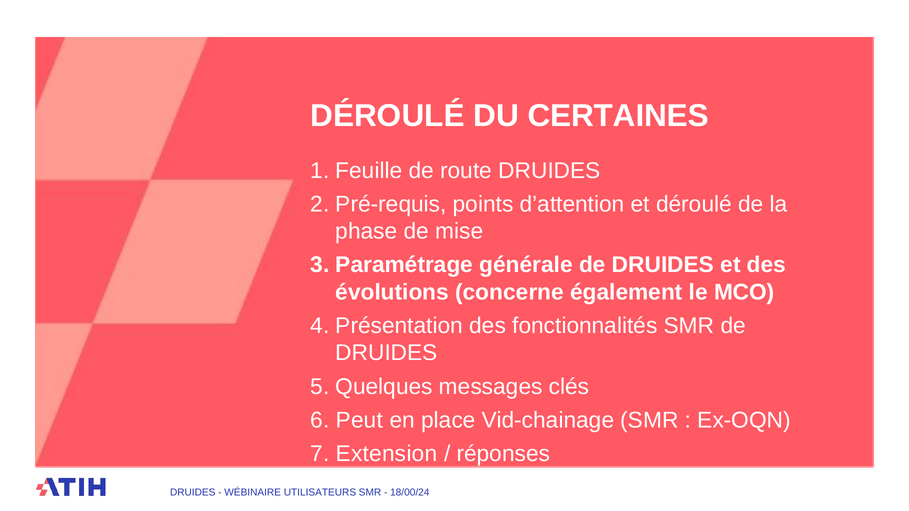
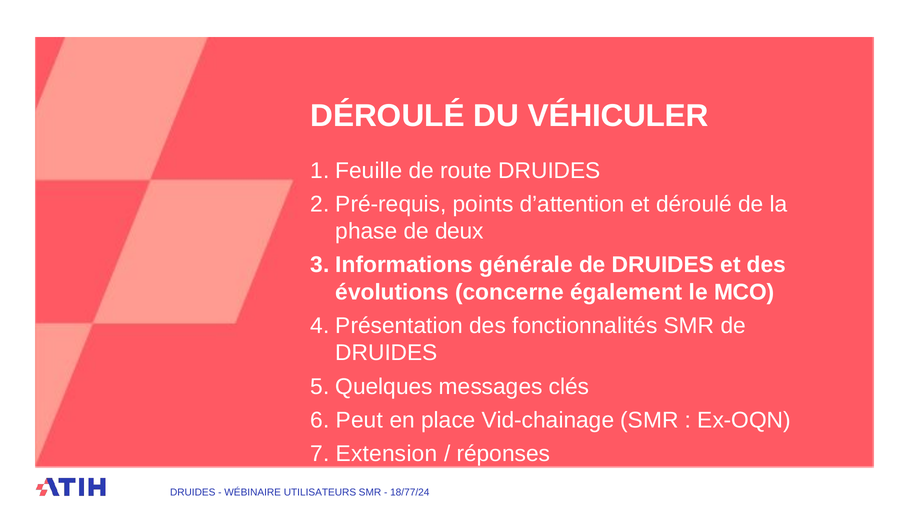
CERTAINES: CERTAINES -> VÉHICULER
mise: mise -> deux
Paramétrage: Paramétrage -> Informations
18/00/24: 18/00/24 -> 18/77/24
